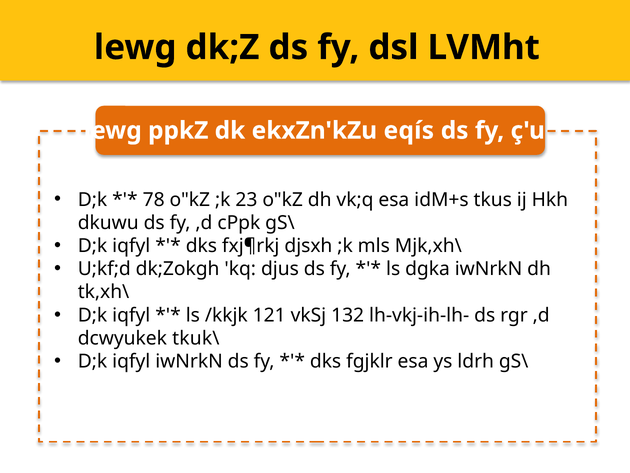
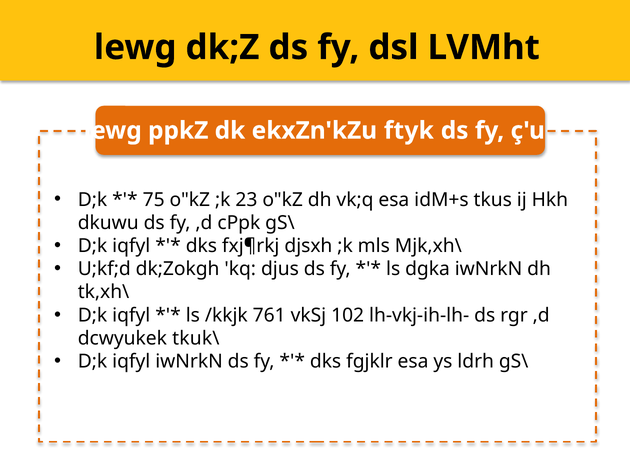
eqís: eqís -> ftyk
78: 78 -> 75
121: 121 -> 761
132: 132 -> 102
